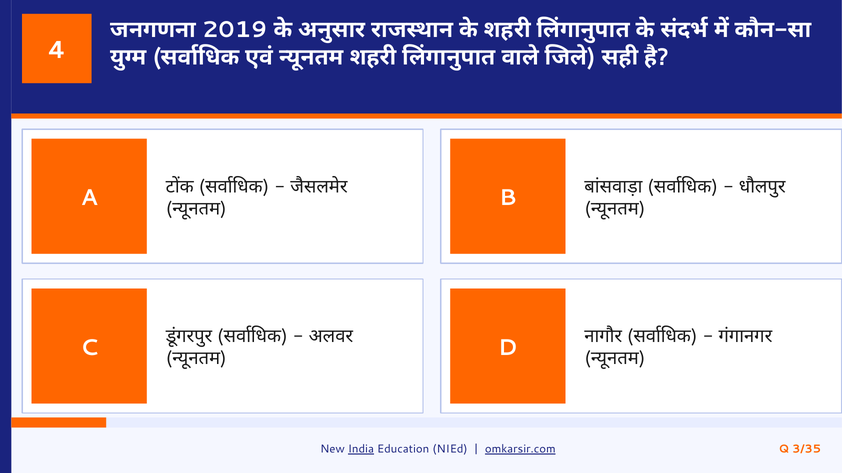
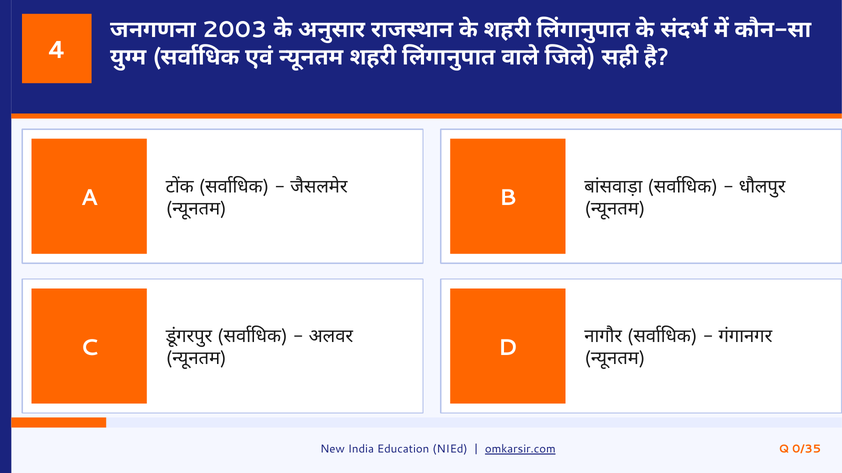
2019: 2019 -> 2003
India underline: present -> none
3/35: 3/35 -> 0/35
